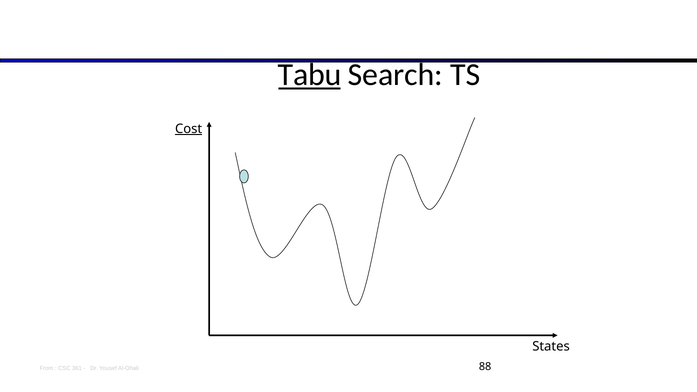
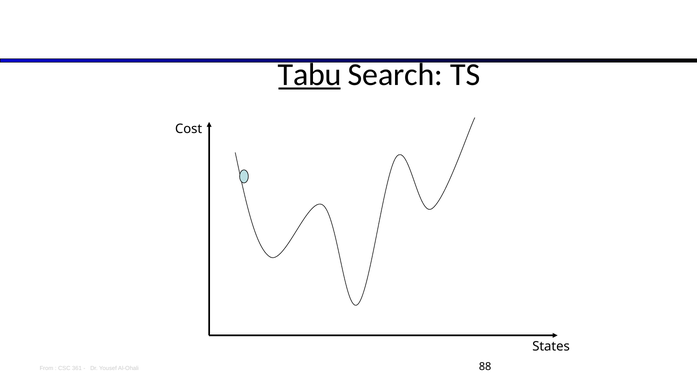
Cost underline: present -> none
